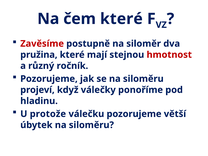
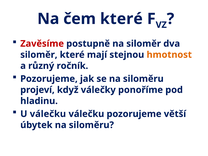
pružina at (39, 55): pružina -> siloměr
hmotnost colour: red -> orange
U protože: protože -> válečku
